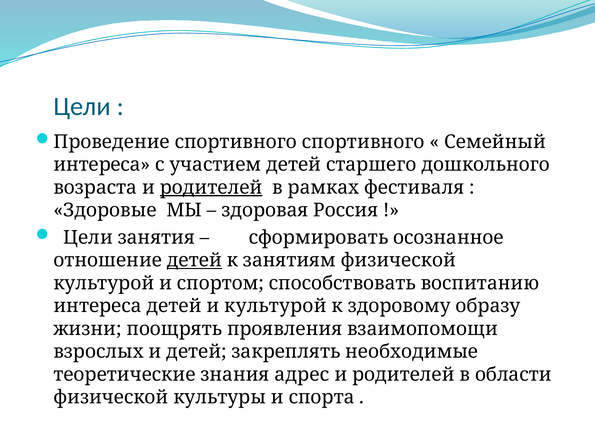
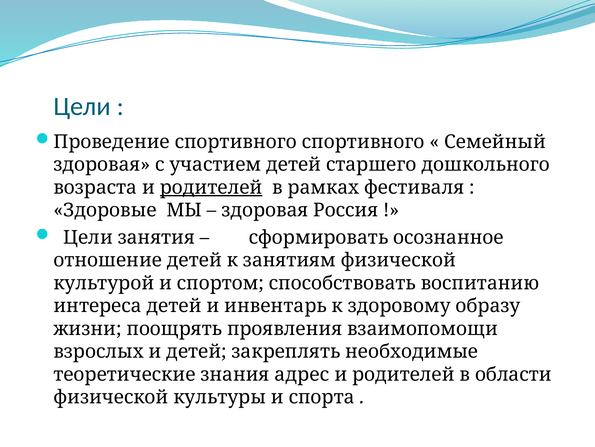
интереса at (102, 164): интереса -> здоровая
детей at (194, 260) underline: present -> none
и культурой: культурой -> инвентарь
